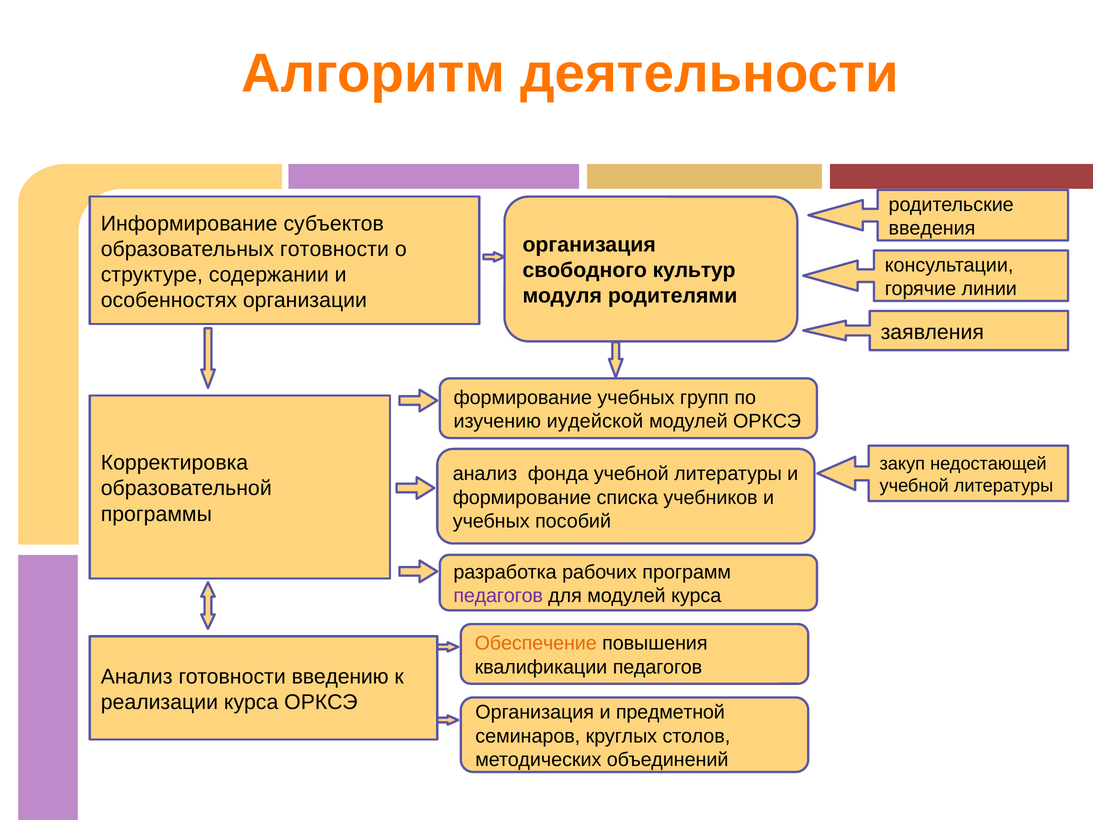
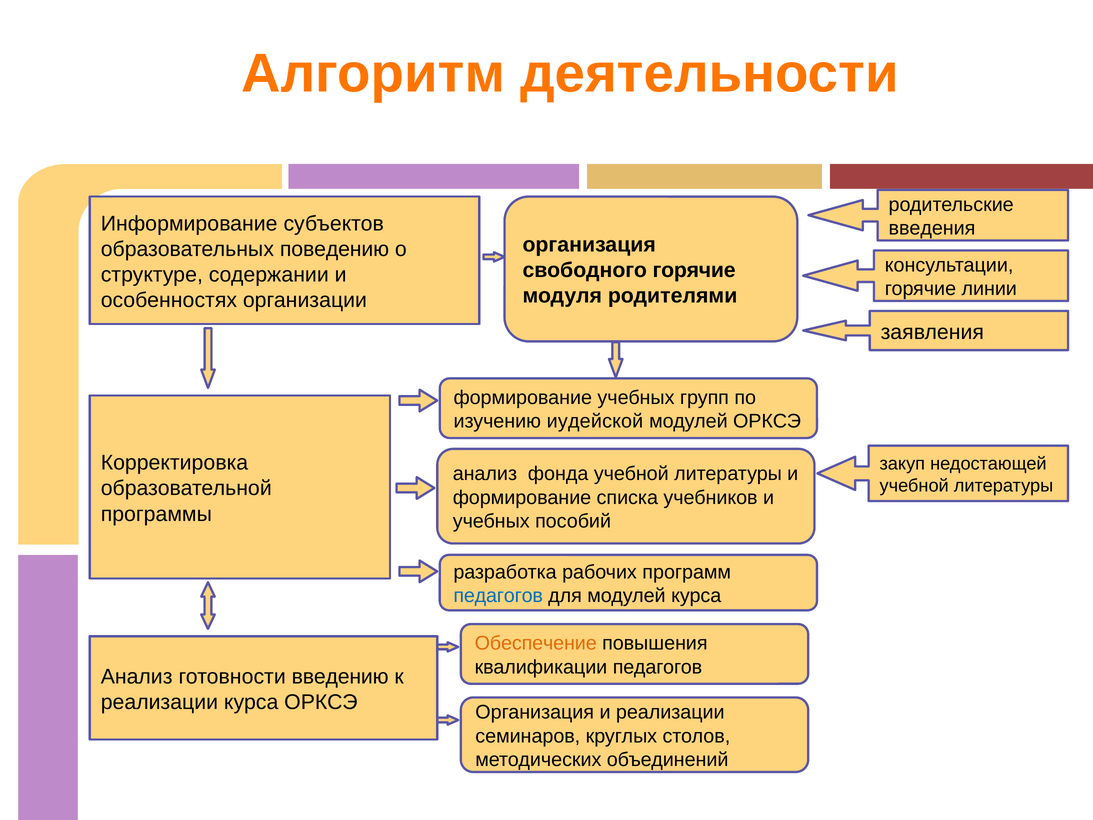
образовательных готовности: готовности -> поведению
свободного культур: культур -> горячие
педагогов at (498, 596) colour: purple -> blue
и предметной: предметной -> реализации
